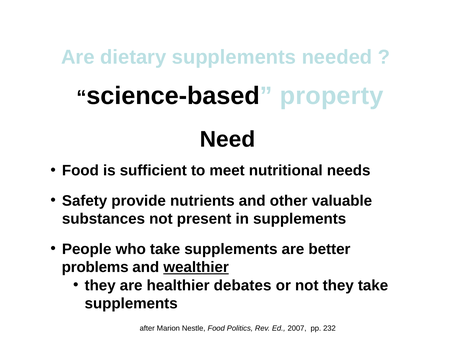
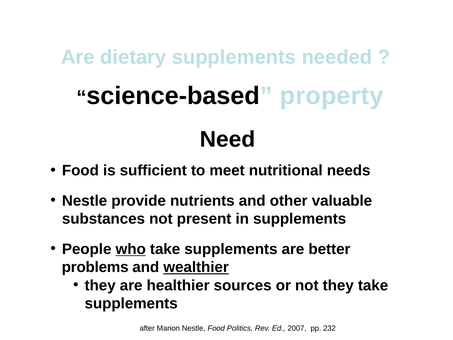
Safety at (85, 201): Safety -> Nestle
who underline: none -> present
debates: debates -> sources
